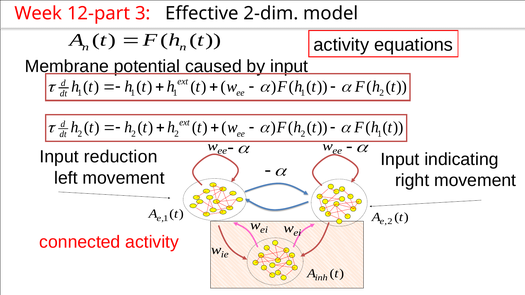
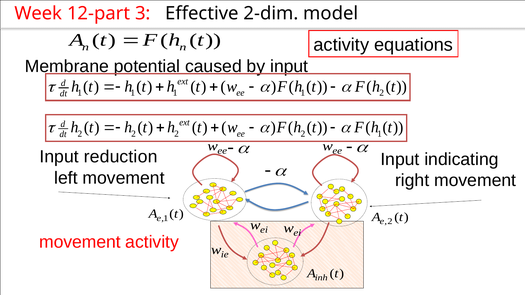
connected at (80, 242): connected -> movement
